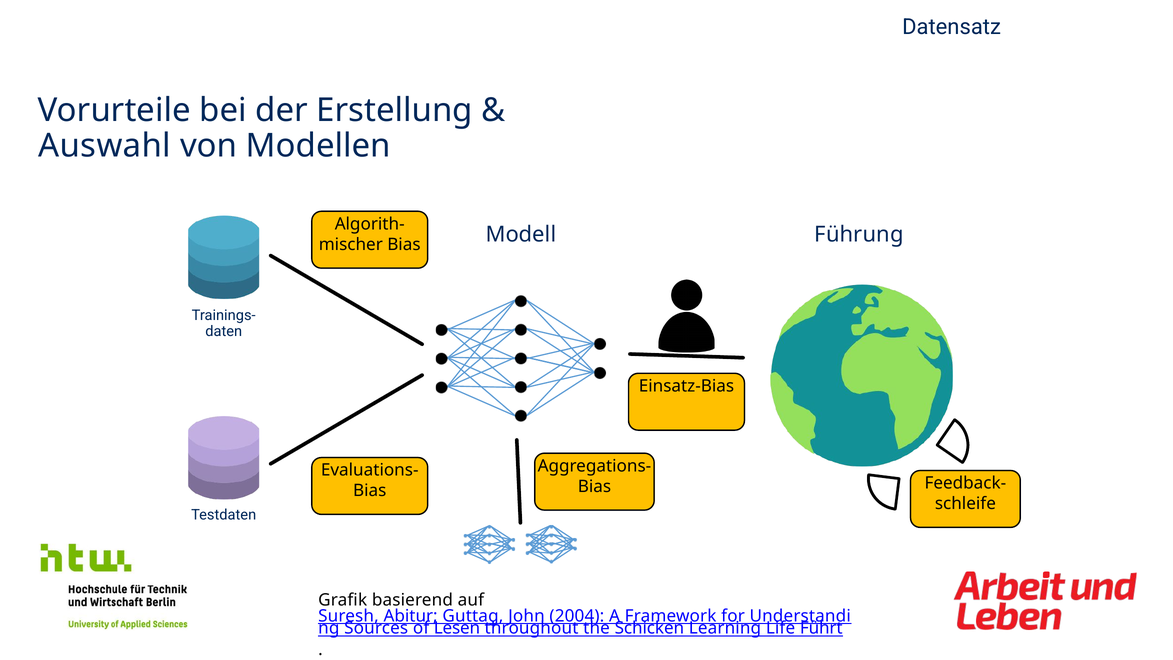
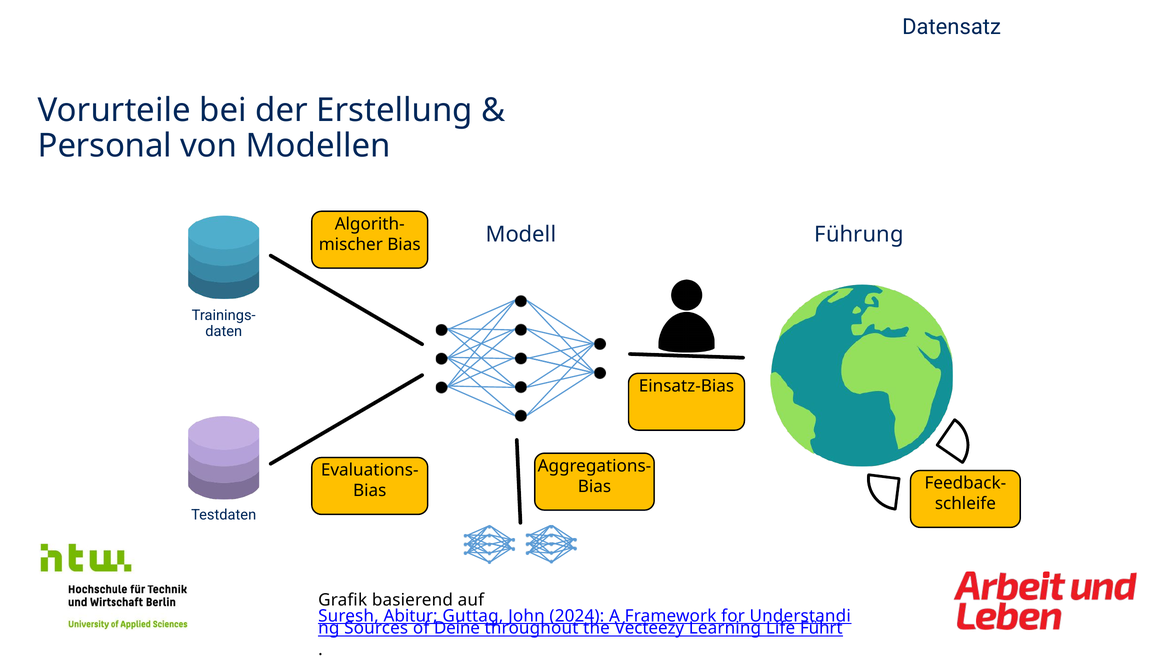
Auswahl: Auswahl -> Personal
2004: 2004 -> 2024
Lesen: Lesen -> Deine
Schicken: Schicken -> Vecteezy
